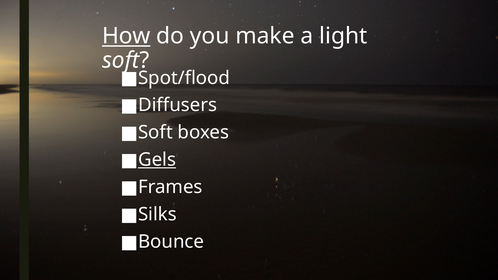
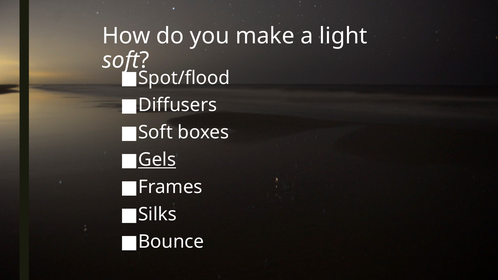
How underline: present -> none
